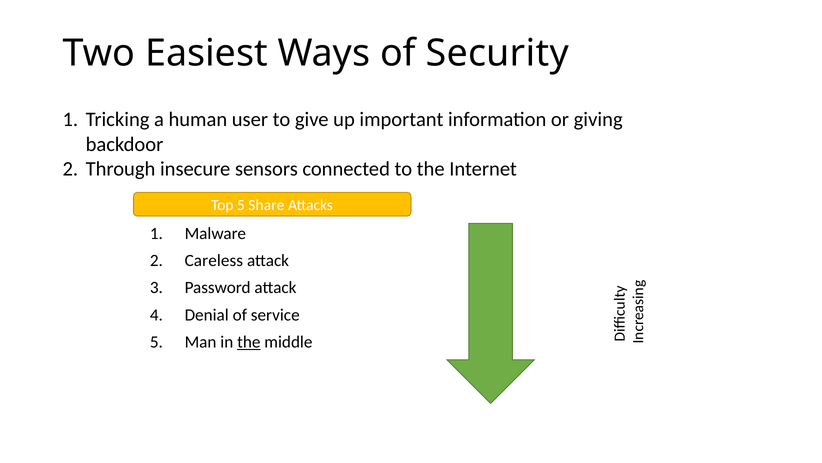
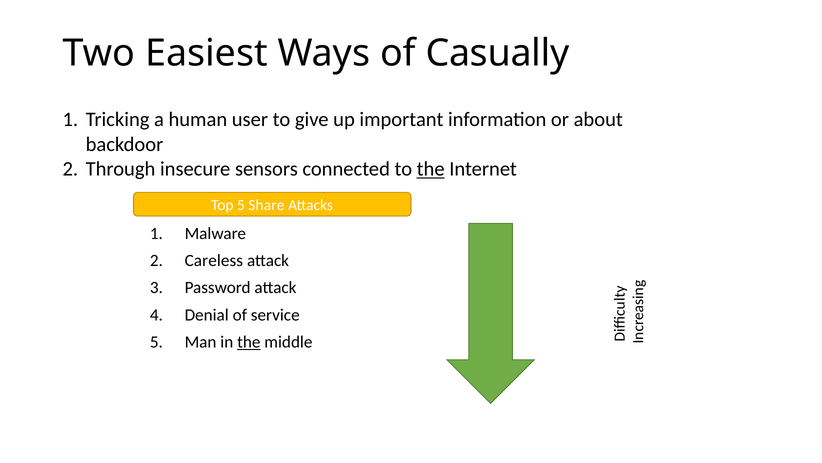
Security: Security -> Casually
giving: giving -> about
the at (431, 169) underline: none -> present
